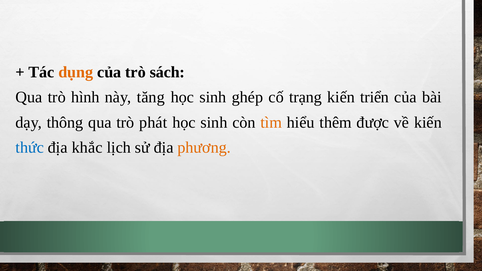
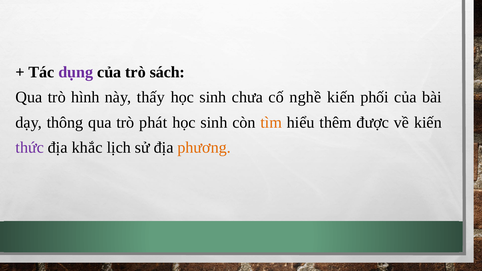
dụng colour: orange -> purple
tăng: tăng -> thấy
ghép: ghép -> chưa
trạng: trạng -> nghề
triển: triển -> phối
thức colour: blue -> purple
